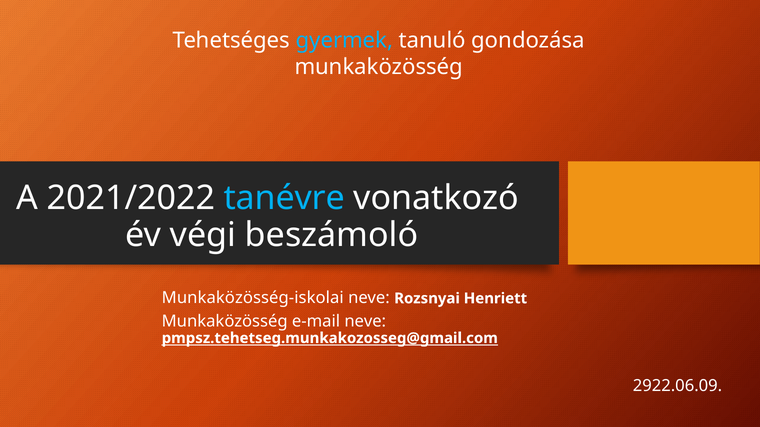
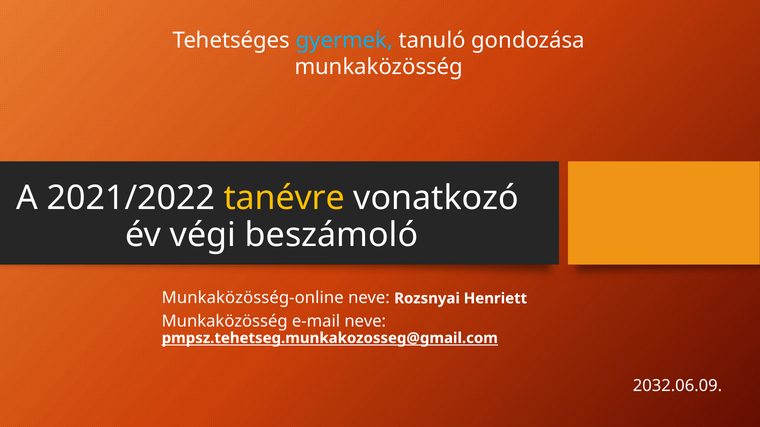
tanévre colour: light blue -> yellow
Munkaközösség-iskolai: Munkaközösség-iskolai -> Munkaközösség-online
2922.06.09: 2922.06.09 -> 2032.06.09
